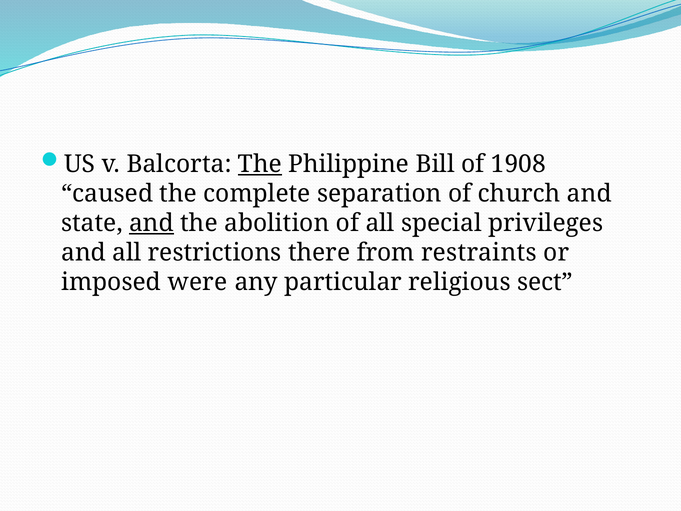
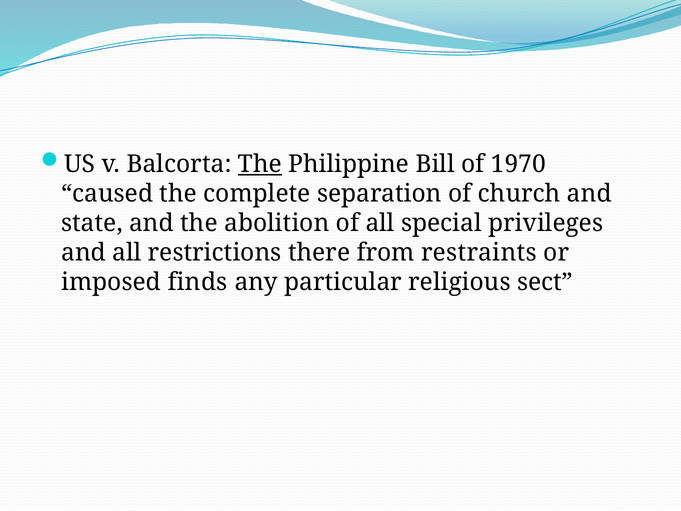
1908: 1908 -> 1970
and at (151, 223) underline: present -> none
were: were -> finds
